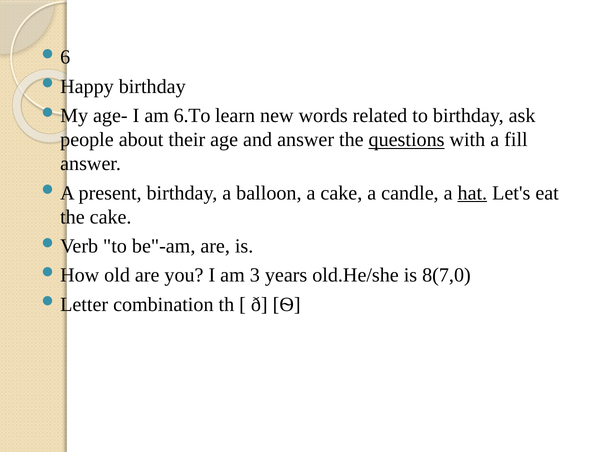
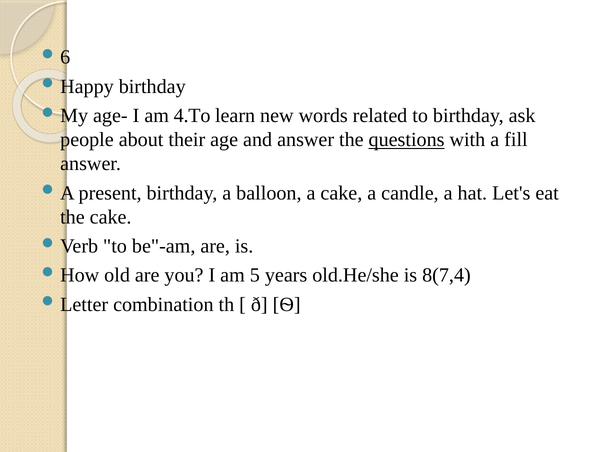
6.To: 6.To -> 4.To
hat underline: present -> none
3: 3 -> 5
8(7,0: 8(7,0 -> 8(7,4
